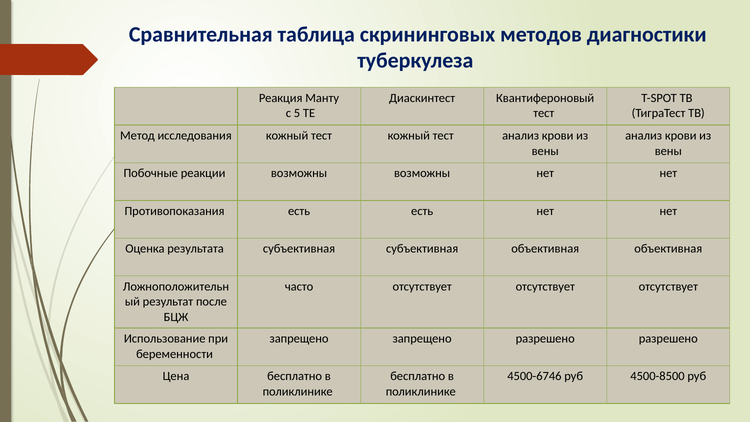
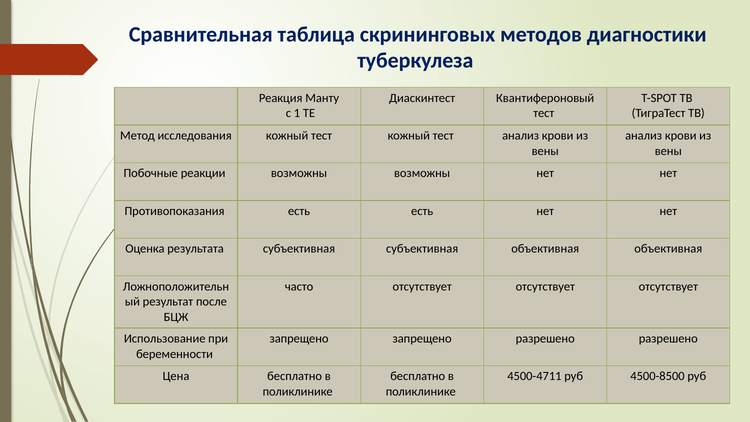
5: 5 -> 1
4500-6746: 4500-6746 -> 4500-4711
